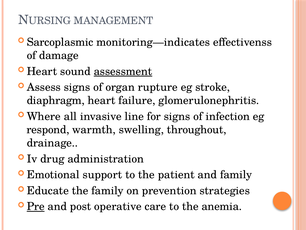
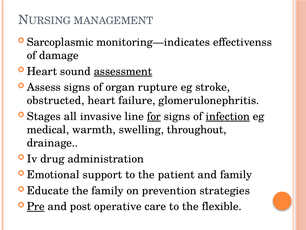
diaphragm: diaphragm -> obstructed
Where: Where -> Stages
for underline: none -> present
infection underline: none -> present
respond: respond -> medical
anemia: anemia -> flexible
